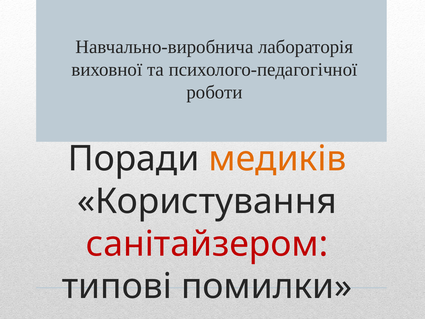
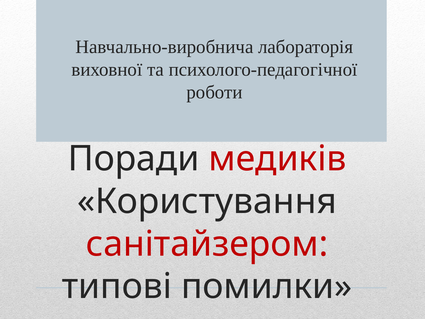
медиків colour: orange -> red
